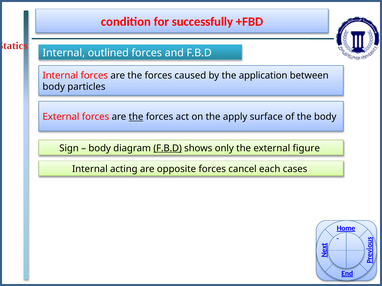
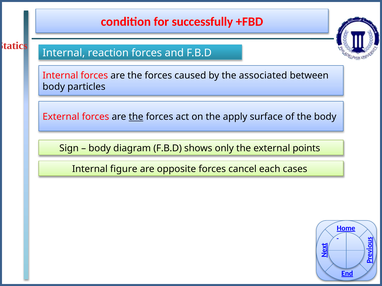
outlined: outlined -> reaction
application: application -> associated
F.B.D at (168, 148) underline: present -> none
figure: figure -> points
acting: acting -> figure
